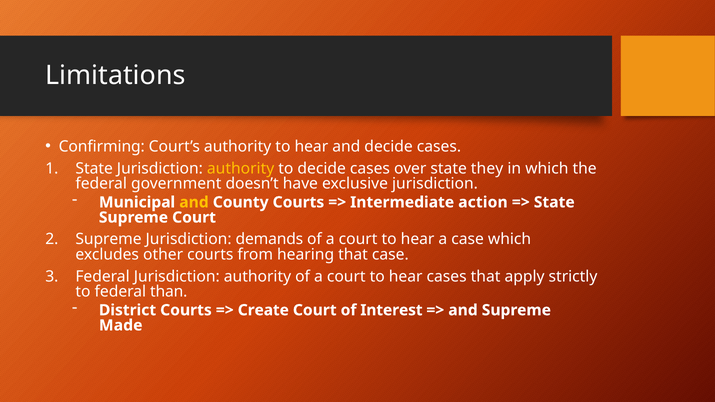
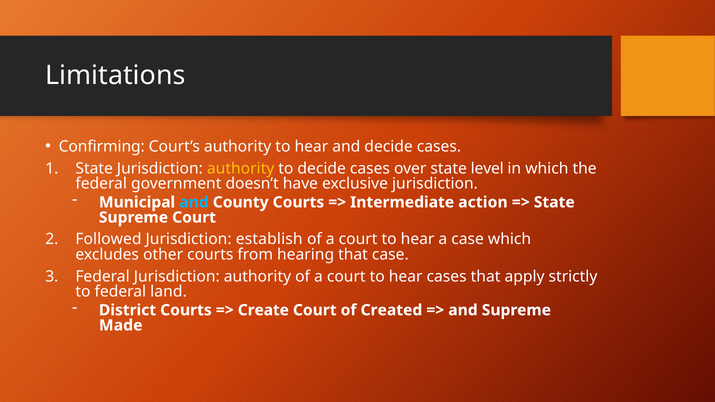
they: they -> level
and at (194, 202) colour: yellow -> light blue
Supreme at (109, 239): Supreme -> Followed
demands: demands -> establish
than: than -> land
Interest: Interest -> Created
